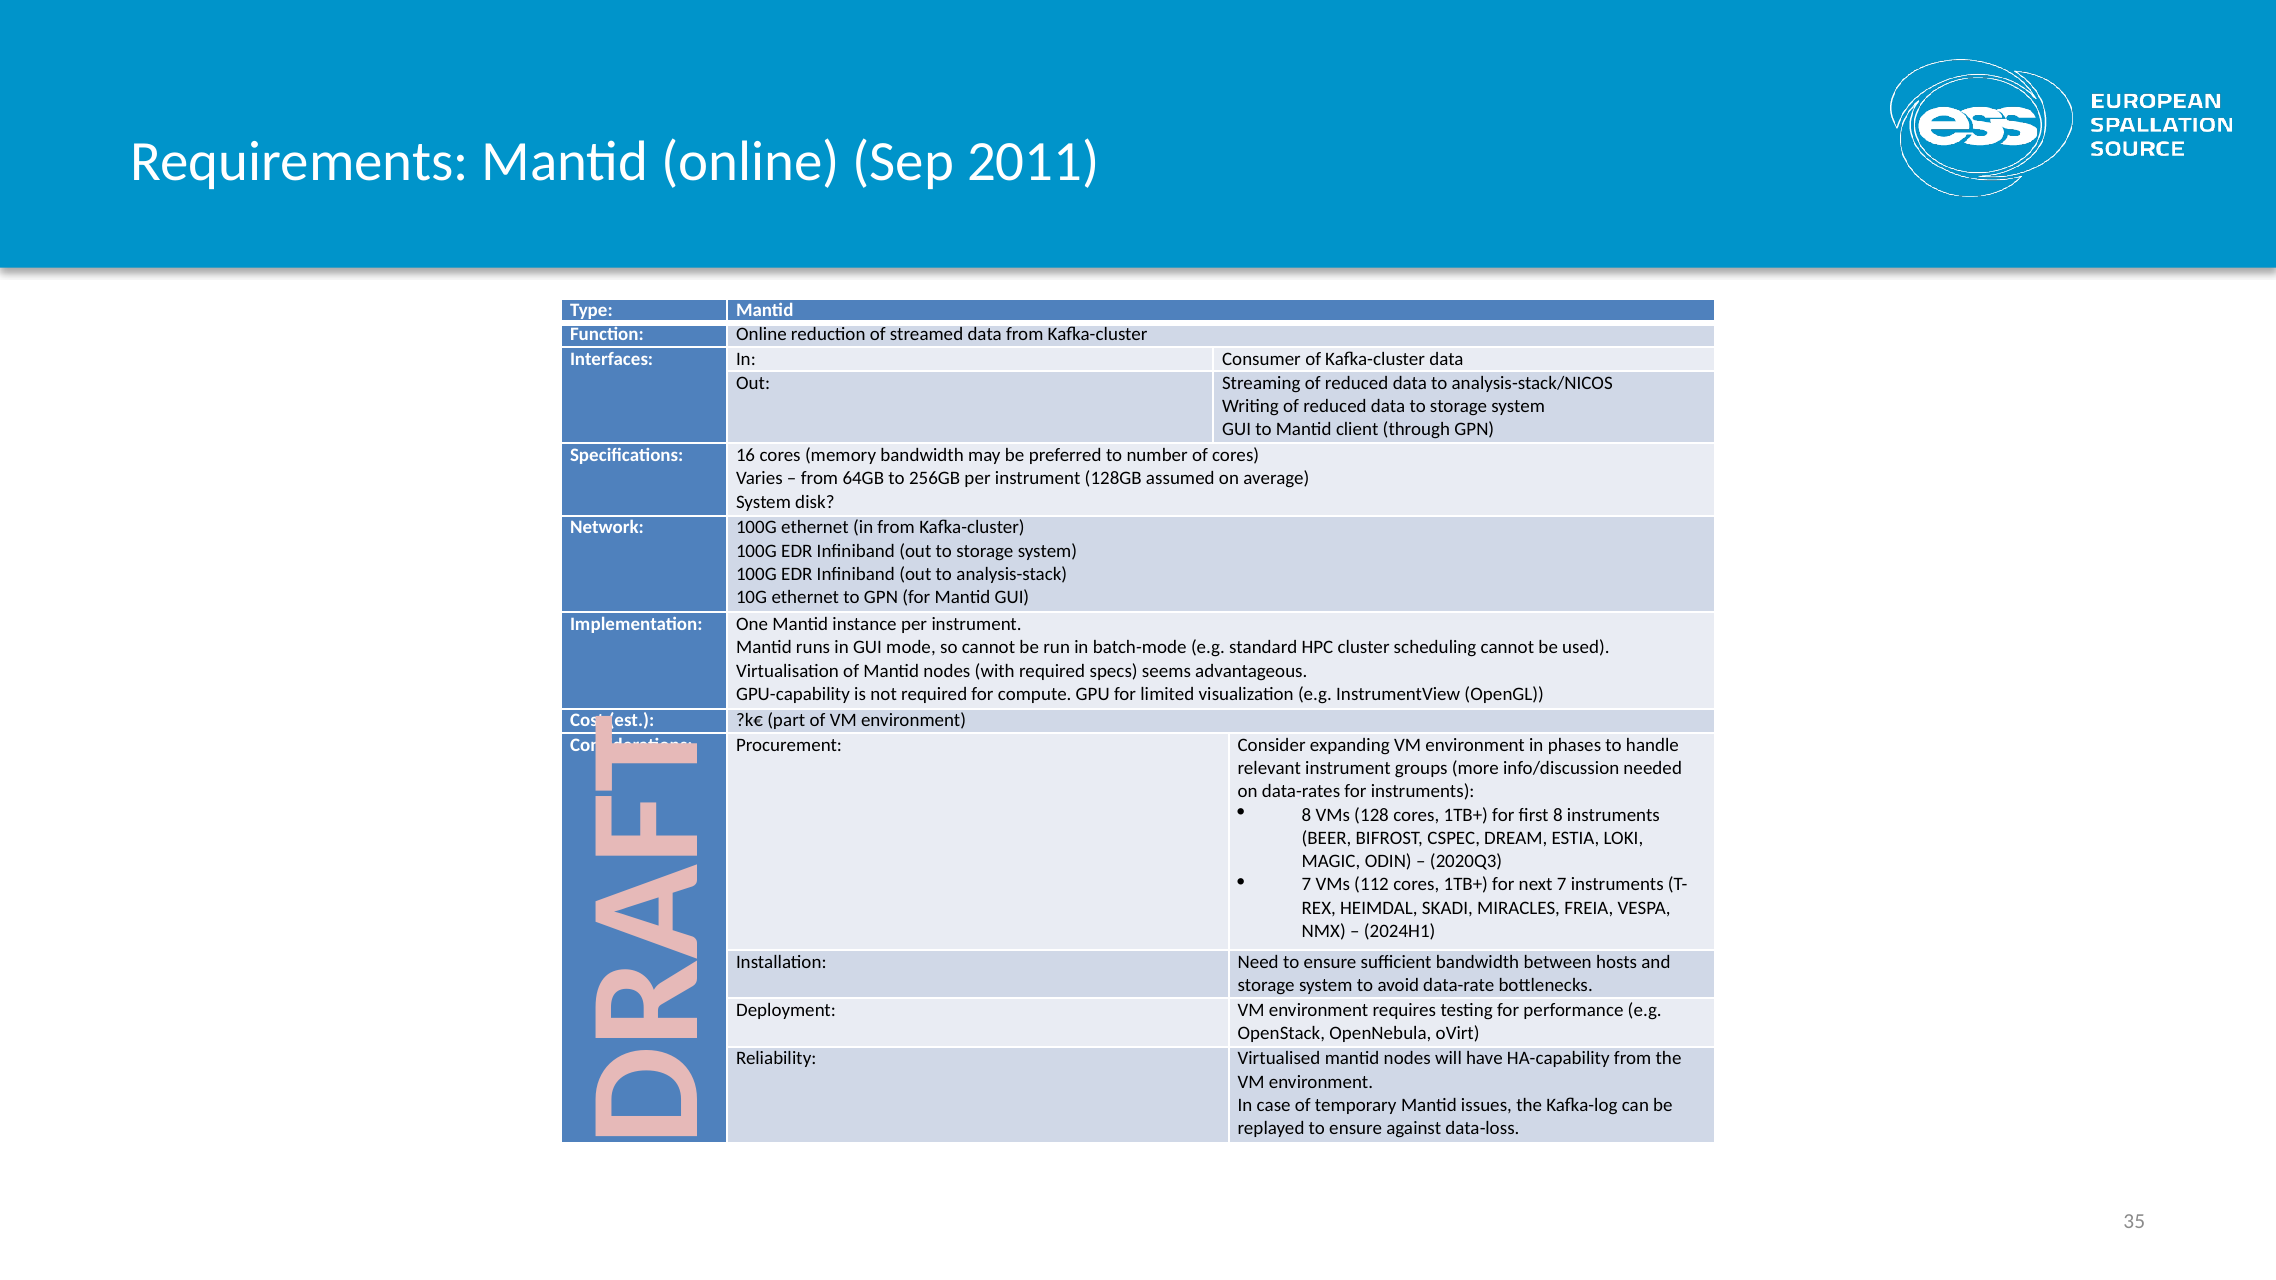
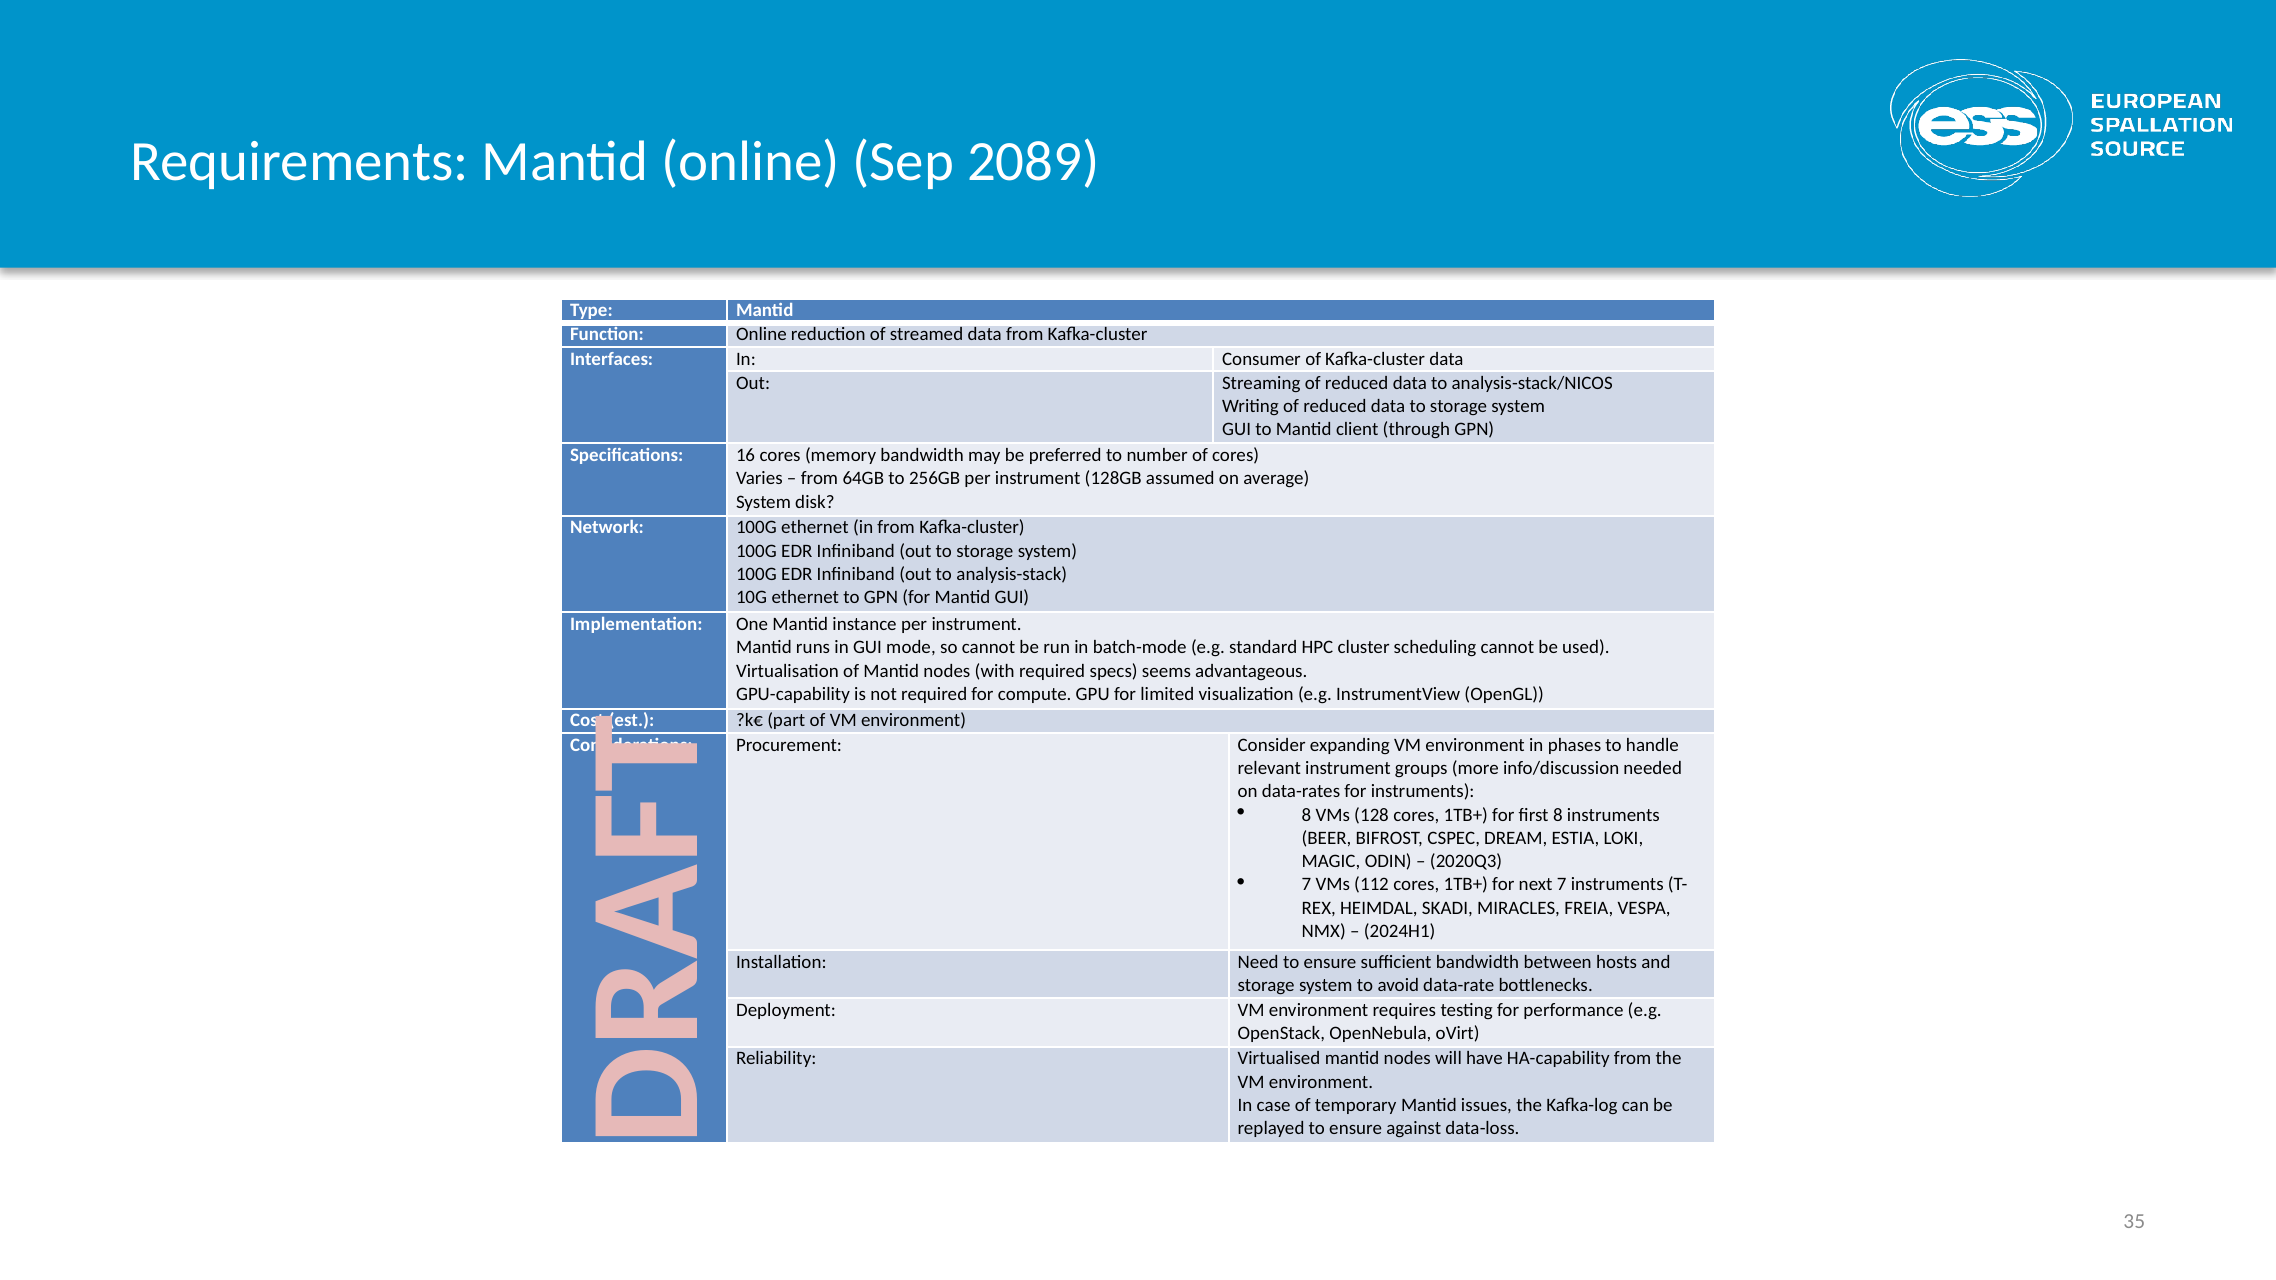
2011: 2011 -> 2089
